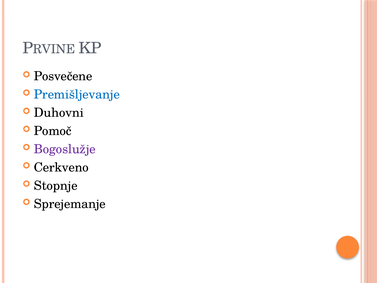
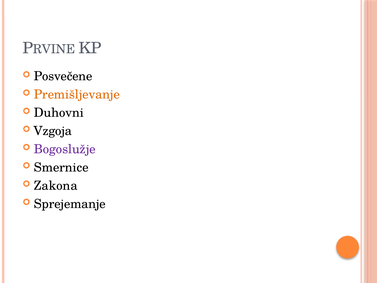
Premišljevanje colour: blue -> orange
Pomoč: Pomoč -> Vzgoja
Cerkveno: Cerkveno -> Smernice
Stopnje: Stopnje -> Zakona
